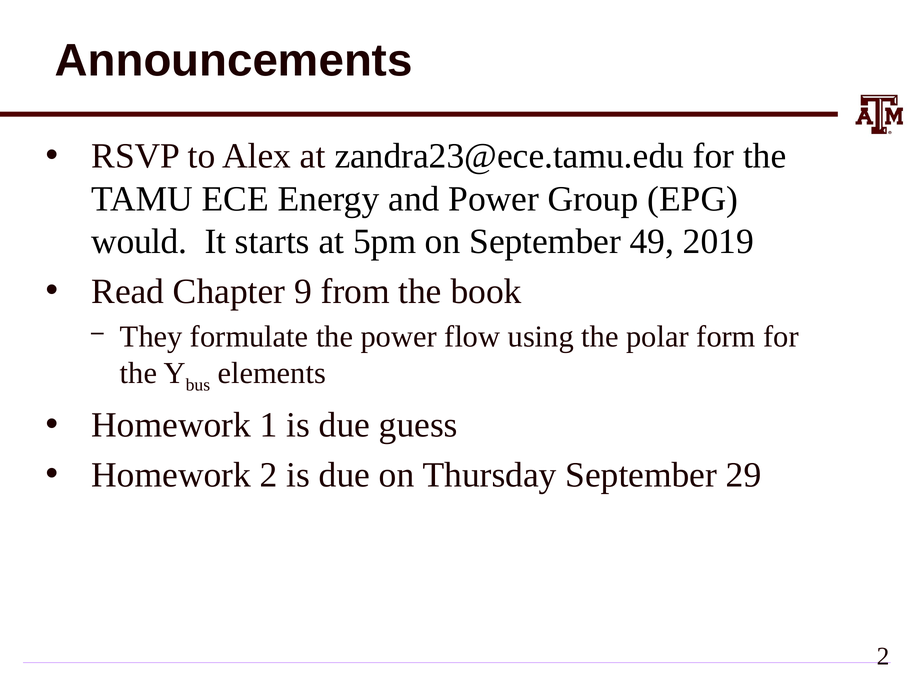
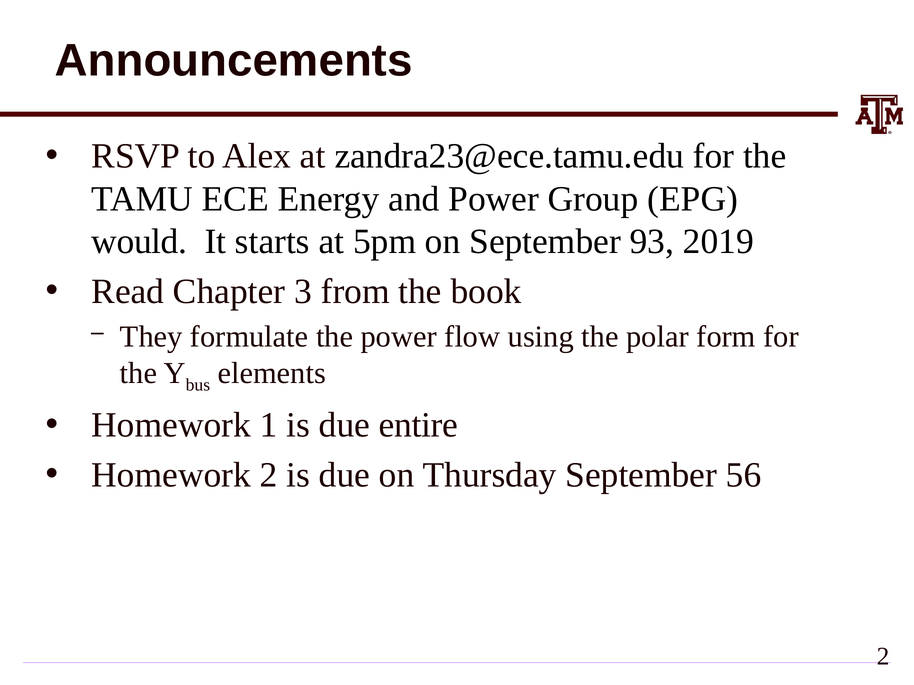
49: 49 -> 93
9: 9 -> 3
guess: guess -> entire
29: 29 -> 56
